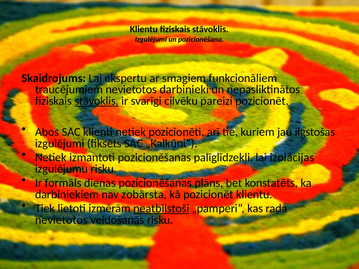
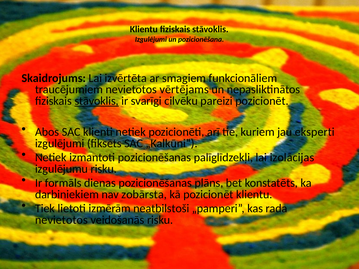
ekspertu: ekspertu -> izvērtēta
darbinieki: darbinieki -> vērtējams
ilgstošas: ilgstošas -> eksperti
neatbilstoši underline: present -> none
